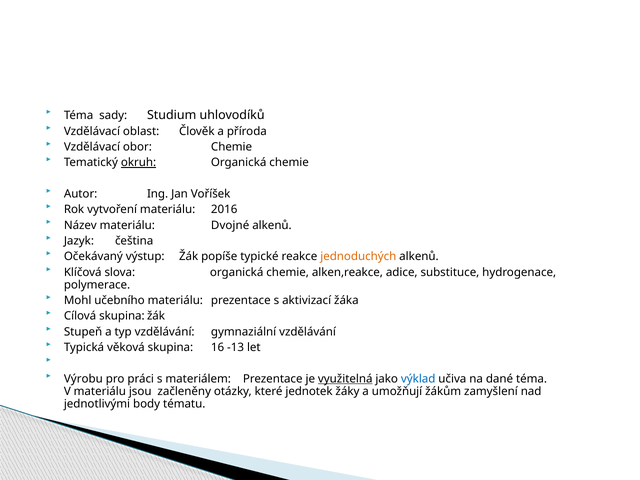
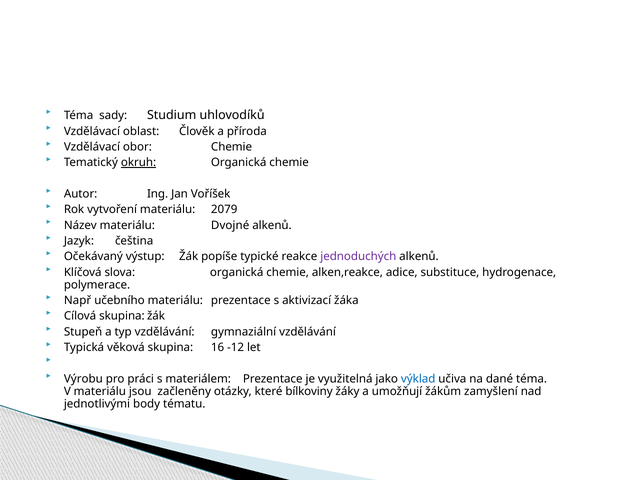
2016: 2016 -> 2079
jednoduchých colour: orange -> purple
Mohl: Mohl -> Např
-13: -13 -> -12
využitelná underline: present -> none
jednotek: jednotek -> bílkoviny
